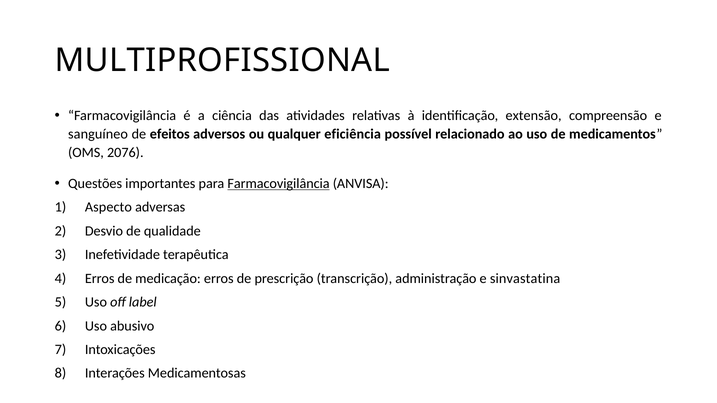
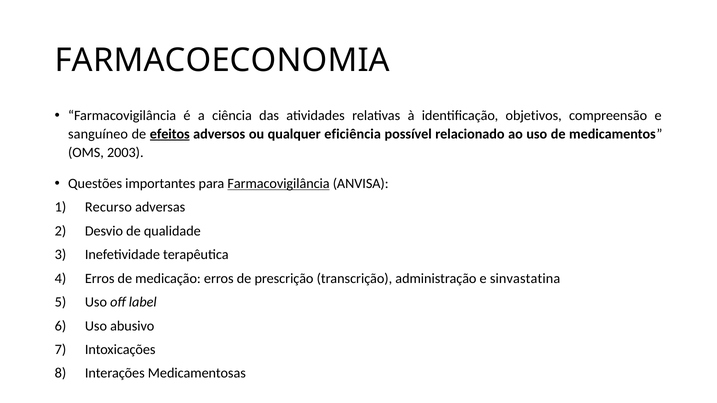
MULTIPROFISSIONAL: MULTIPROFISSIONAL -> FARMACOECONOMIA
extensão: extensão -> objetivos
efeitos underline: none -> present
2076: 2076 -> 2003
Aspecto: Aspecto -> Recurso
